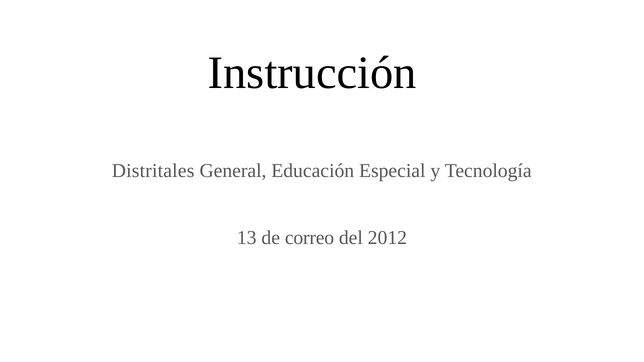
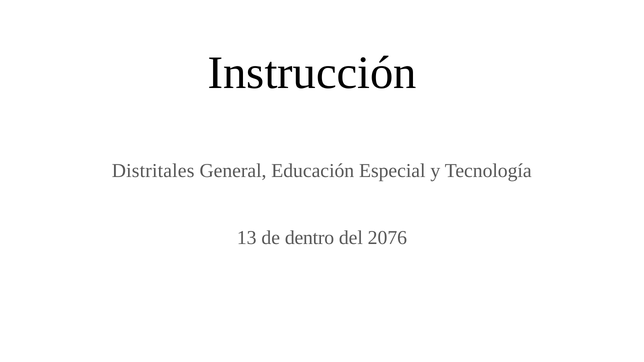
correo: correo -> dentro
2012: 2012 -> 2076
